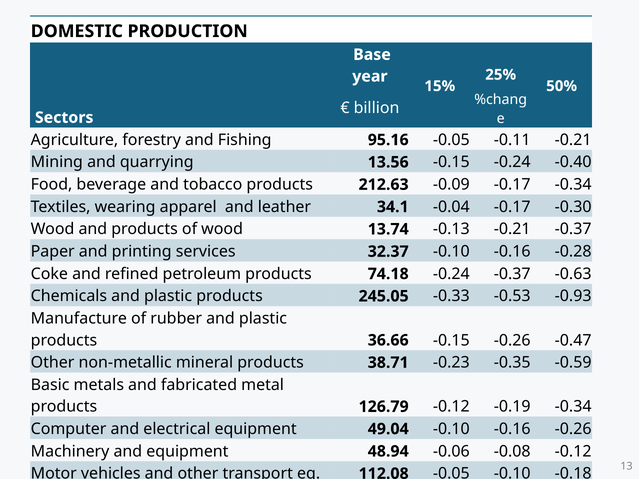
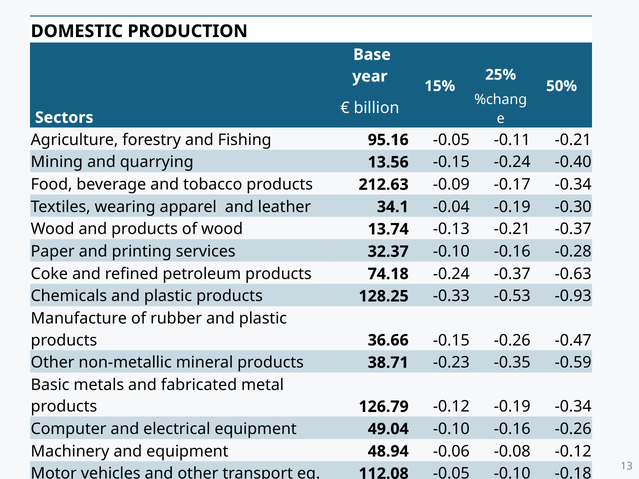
-0.04 -0.17: -0.17 -> -0.19
245.05: 245.05 -> 128.25
